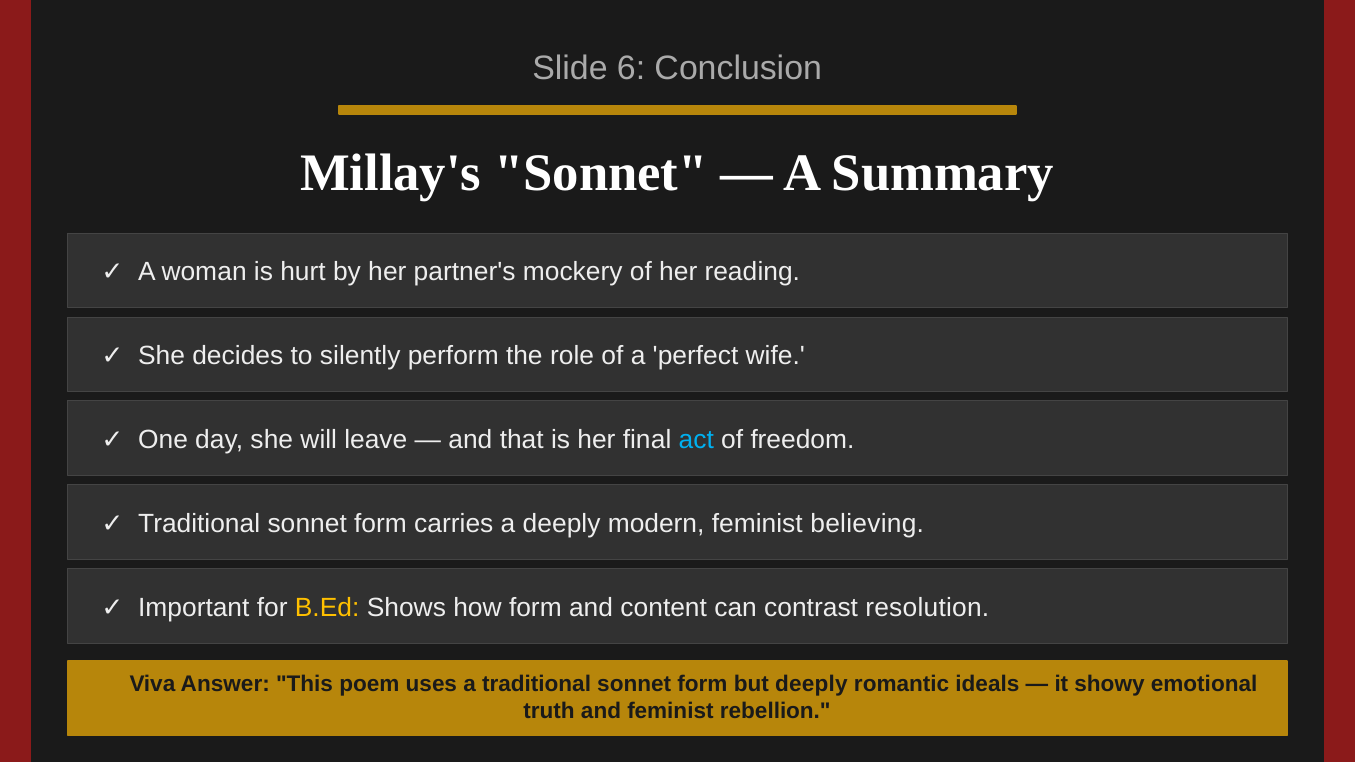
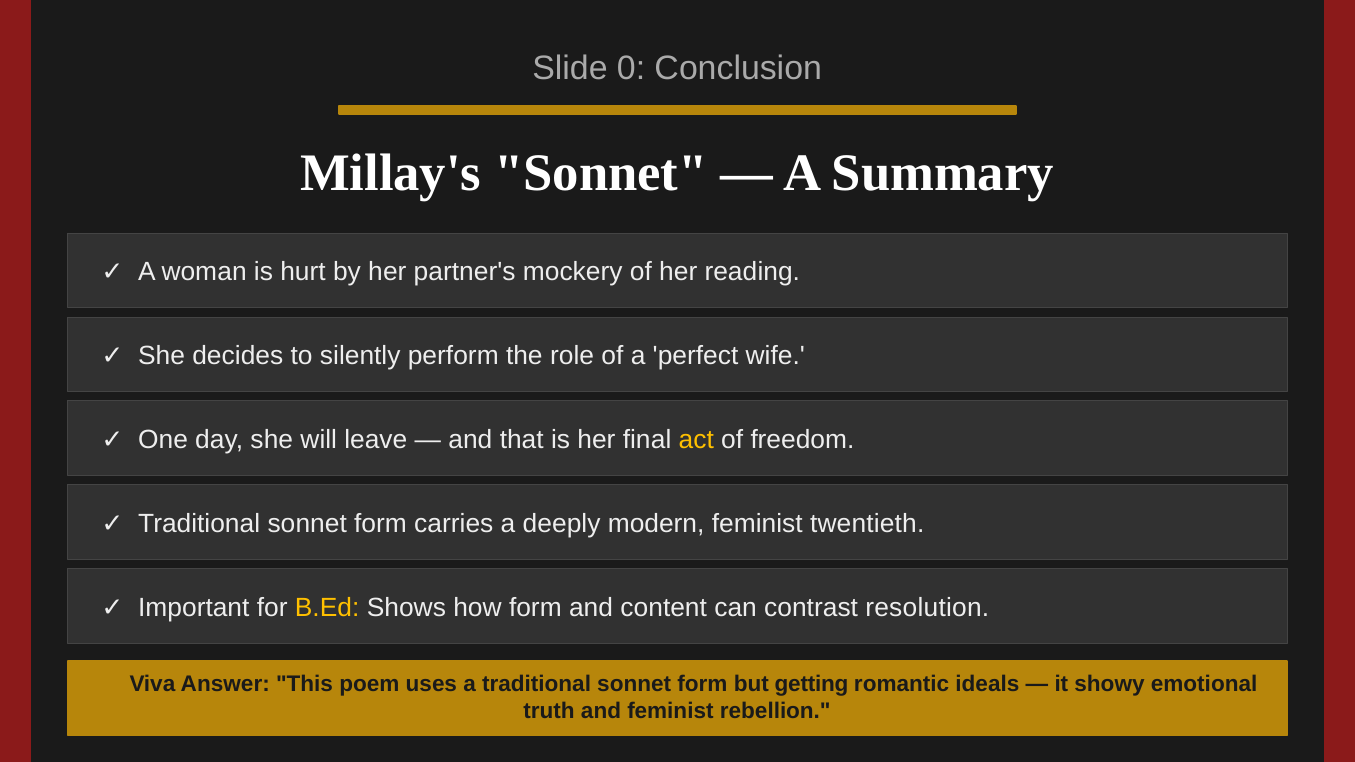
6: 6 -> 0
act colour: light blue -> yellow
believing: believing -> twentieth
but deeply: deeply -> getting
